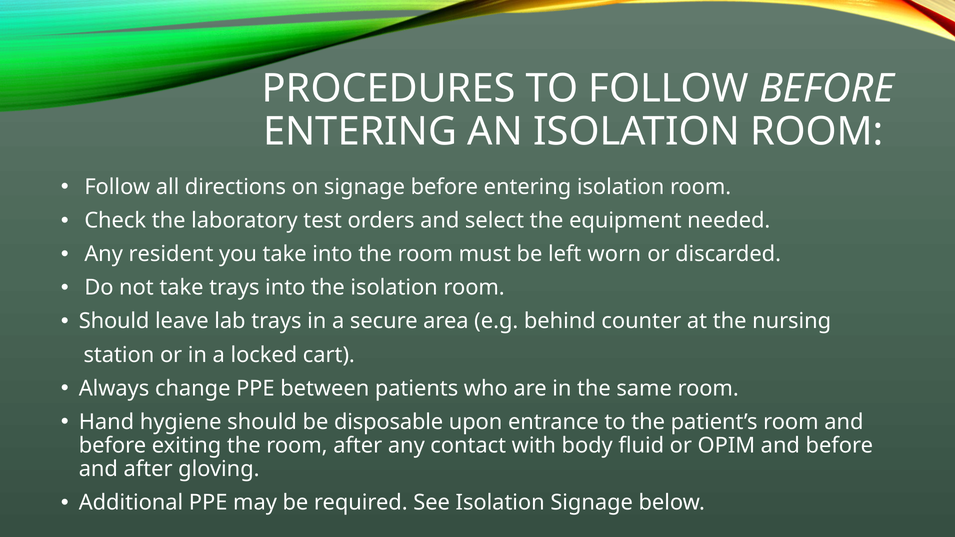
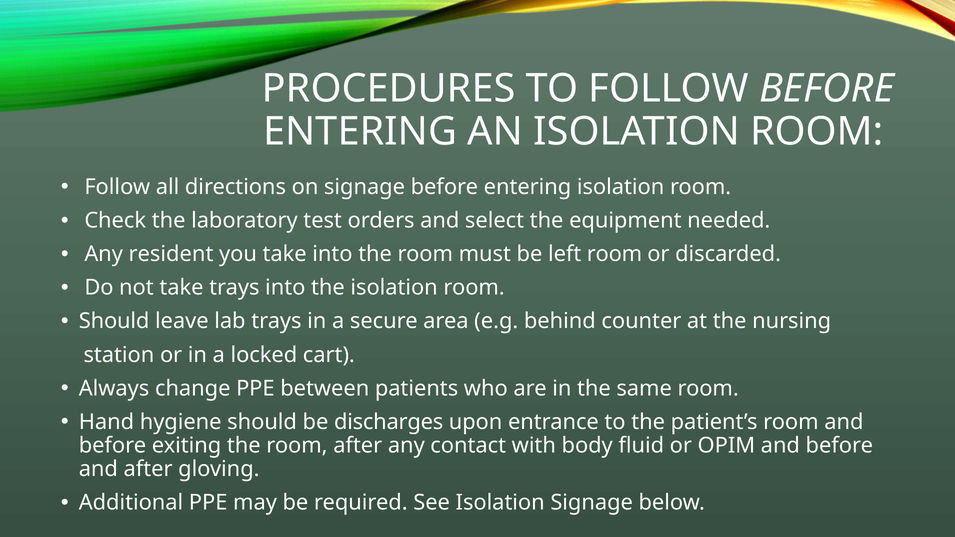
left worn: worn -> room
disposable: disposable -> discharges
